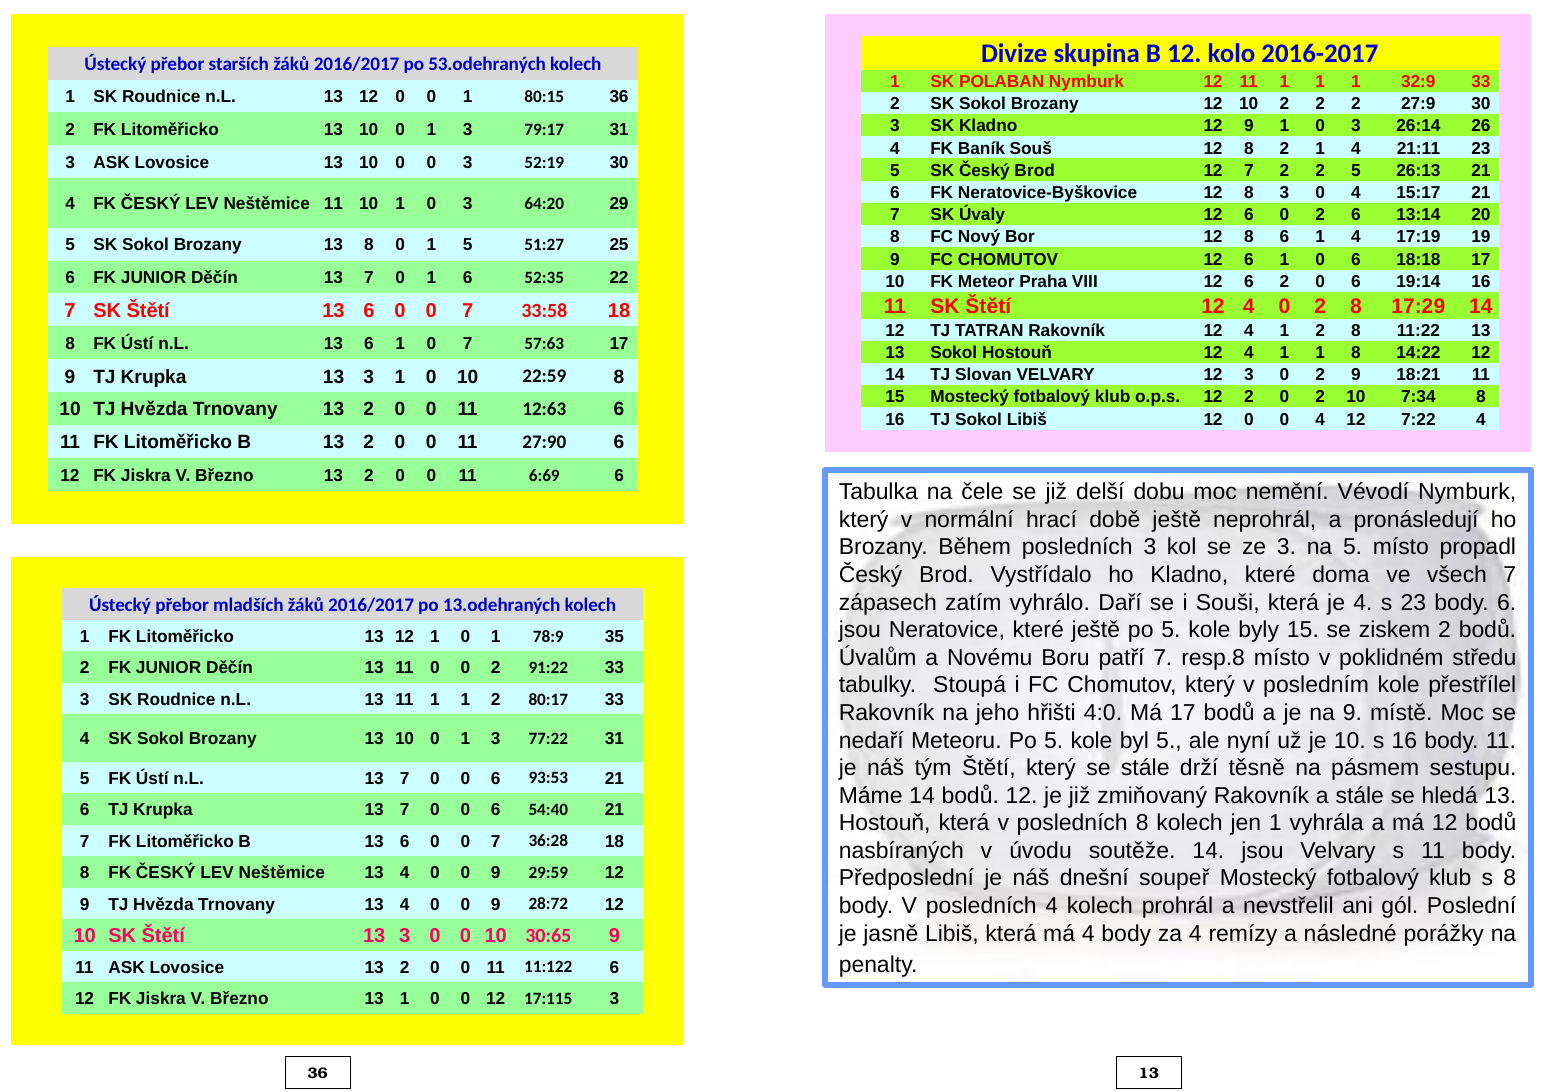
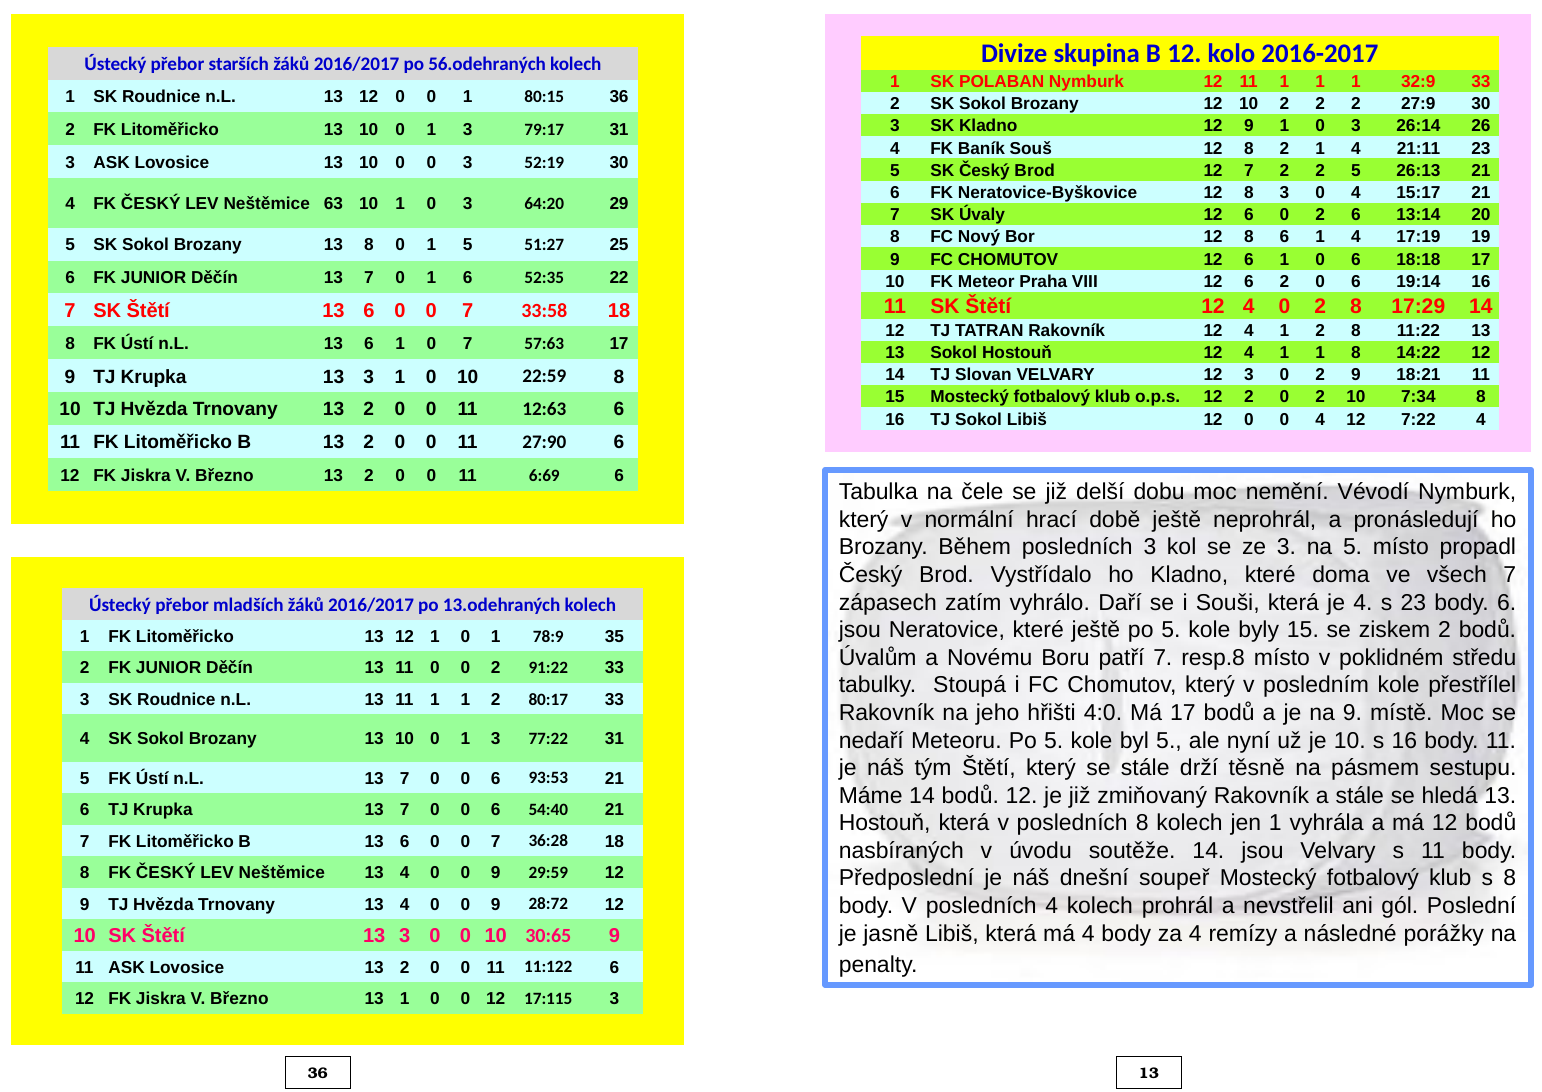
53.odehraných: 53.odehraných -> 56.odehraných
Neštěmice 11: 11 -> 63
